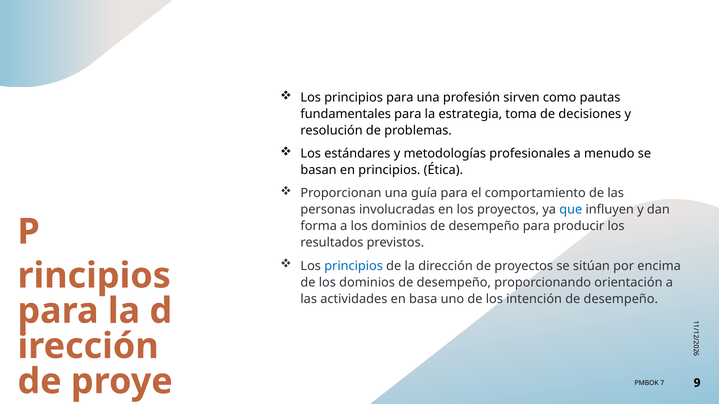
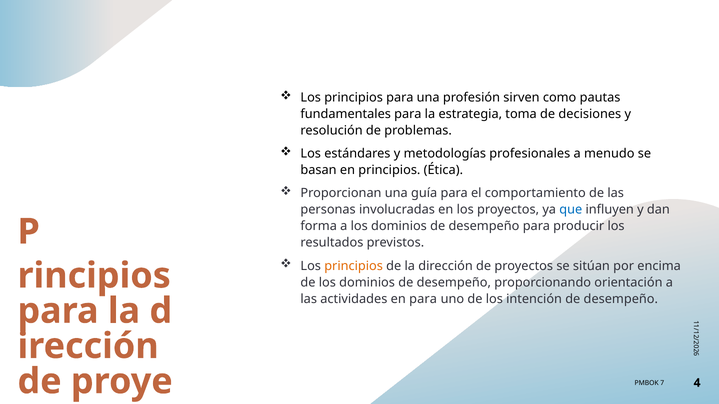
principios at (354, 266) colour: blue -> orange
en basa: basa -> para
9: 9 -> 4
